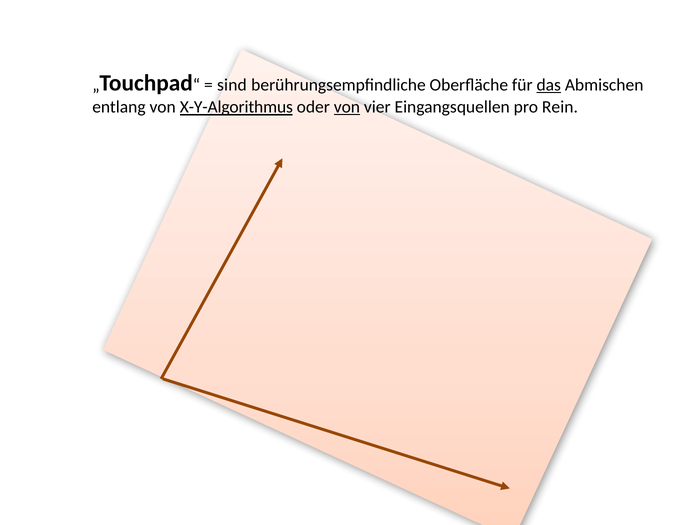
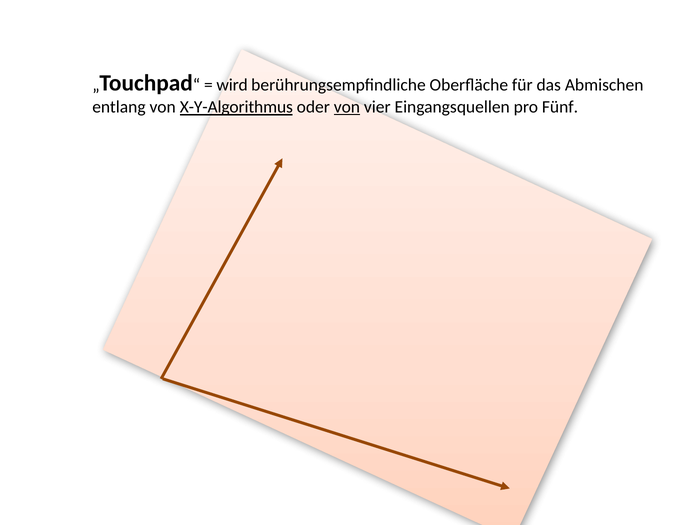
sind: sind -> wird
das underline: present -> none
Rein: Rein -> Fünf
